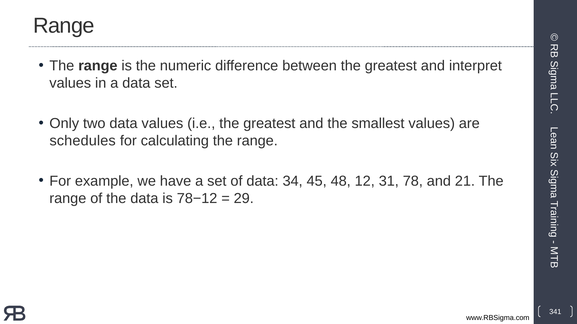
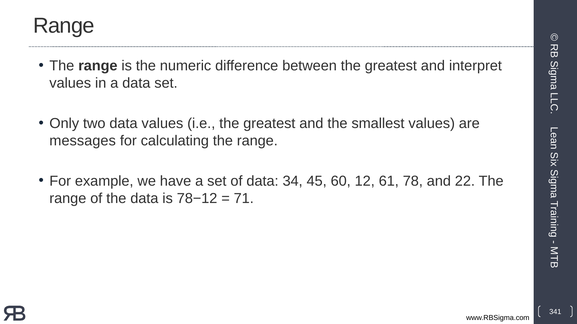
schedules: schedules -> messages
48: 48 -> 60
31: 31 -> 61
21: 21 -> 22
29: 29 -> 71
